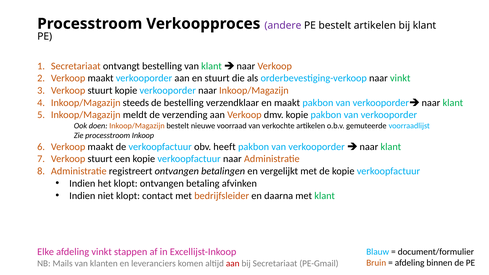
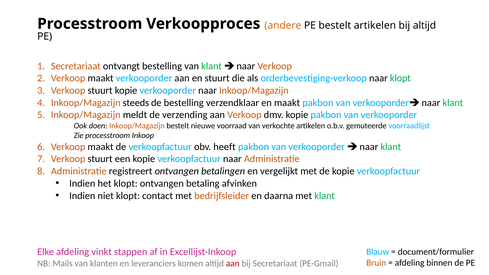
andere colour: purple -> orange
bij klant: klant -> altijd
naar vinkt: vinkt -> klopt
